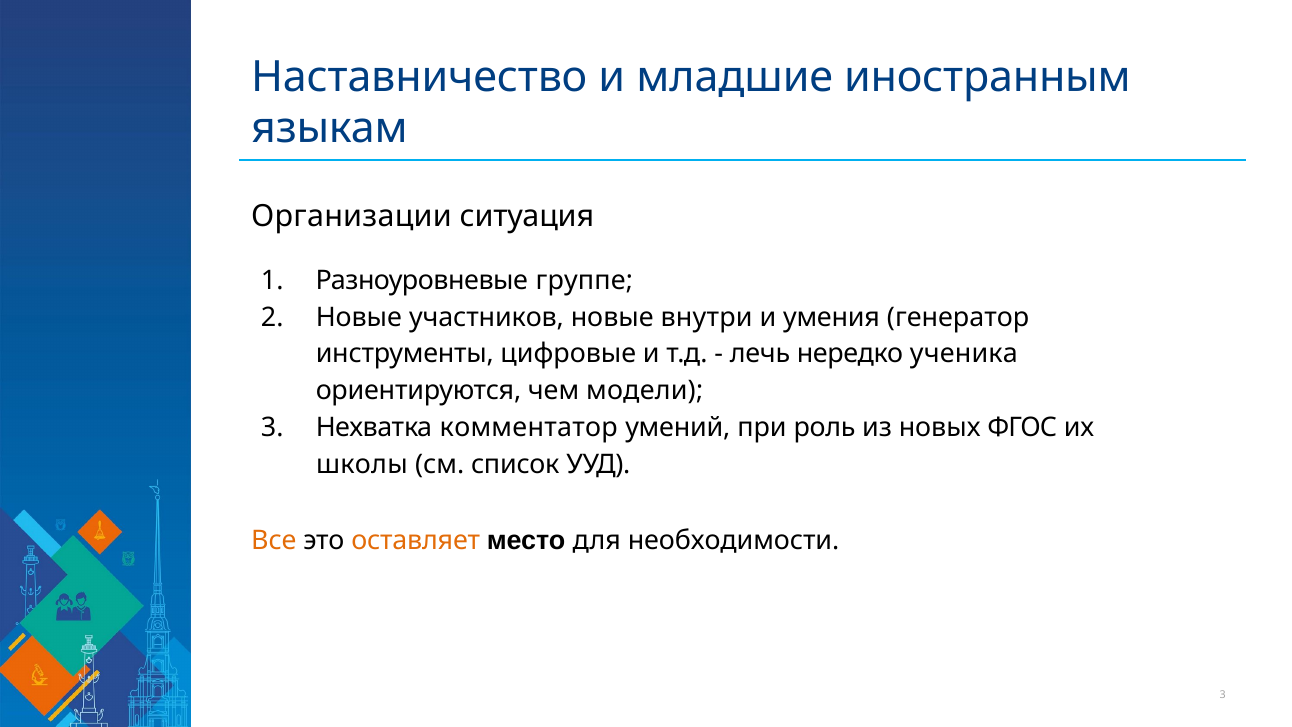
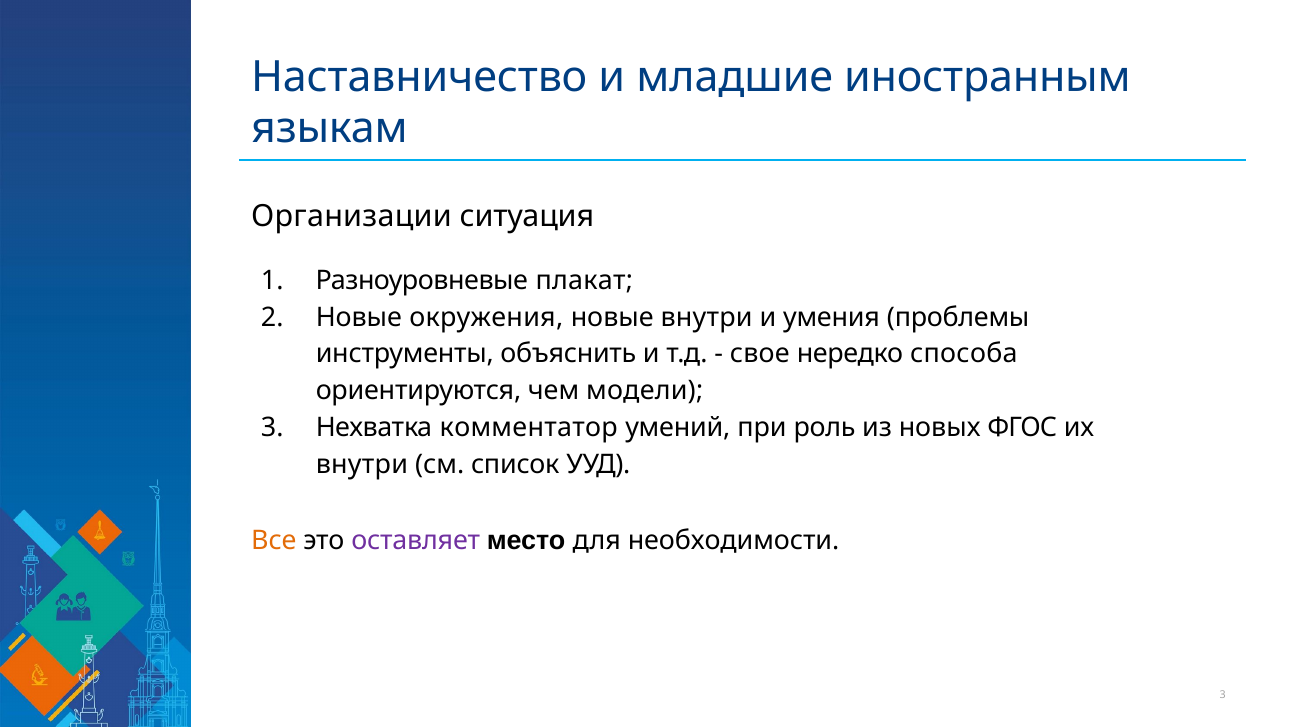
группе: группе -> плакат
участников: участников -> окружения
генератор: генератор -> проблемы
цифровые: цифровые -> объяснить
лечь: лечь -> свое
ученика: ученика -> способа
школы at (362, 464): школы -> внутри
оставляет colour: orange -> purple
